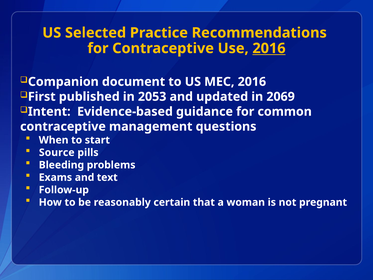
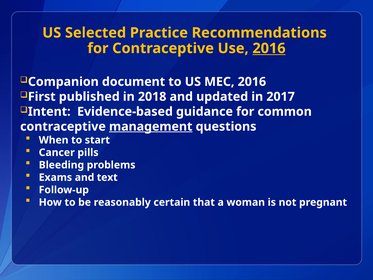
2053: 2053 -> 2018
2069: 2069 -> 2017
management underline: none -> present
Source: Source -> Cancer
